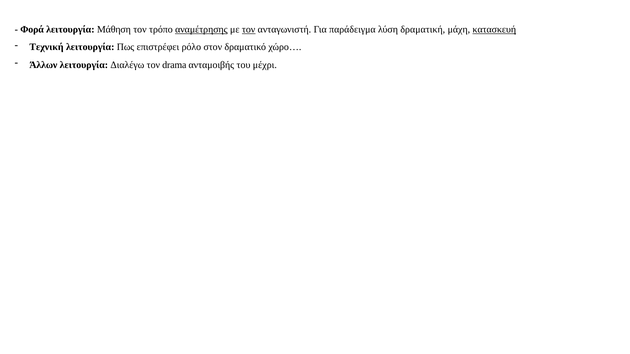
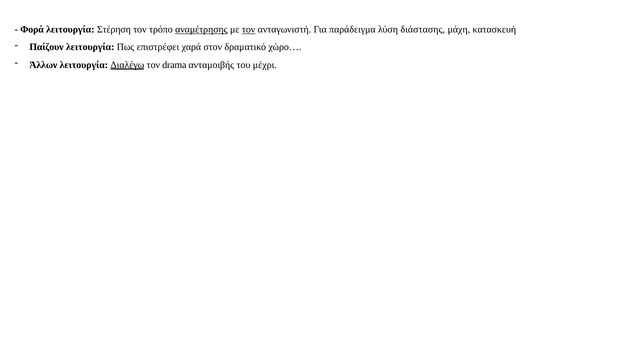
Μάθηση: Μάθηση -> Στέρηση
δραματική: δραματική -> διάστασης
κατασκευή underline: present -> none
Τεχνική: Τεχνική -> Παίζουν
ρόλο: ρόλο -> χαρά
Διαλέγω underline: none -> present
